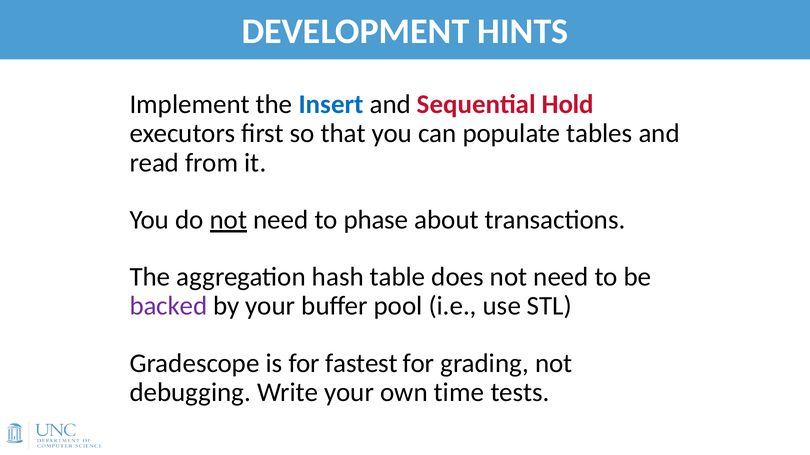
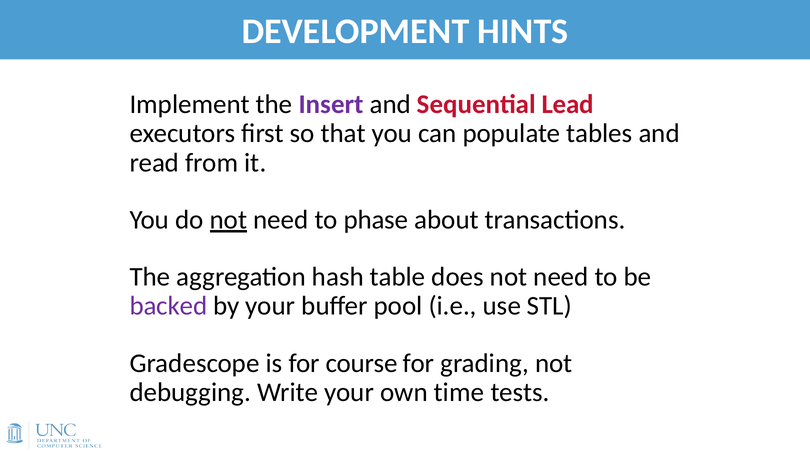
Insert colour: blue -> purple
Hold: Hold -> Lead
fastest: fastest -> course
